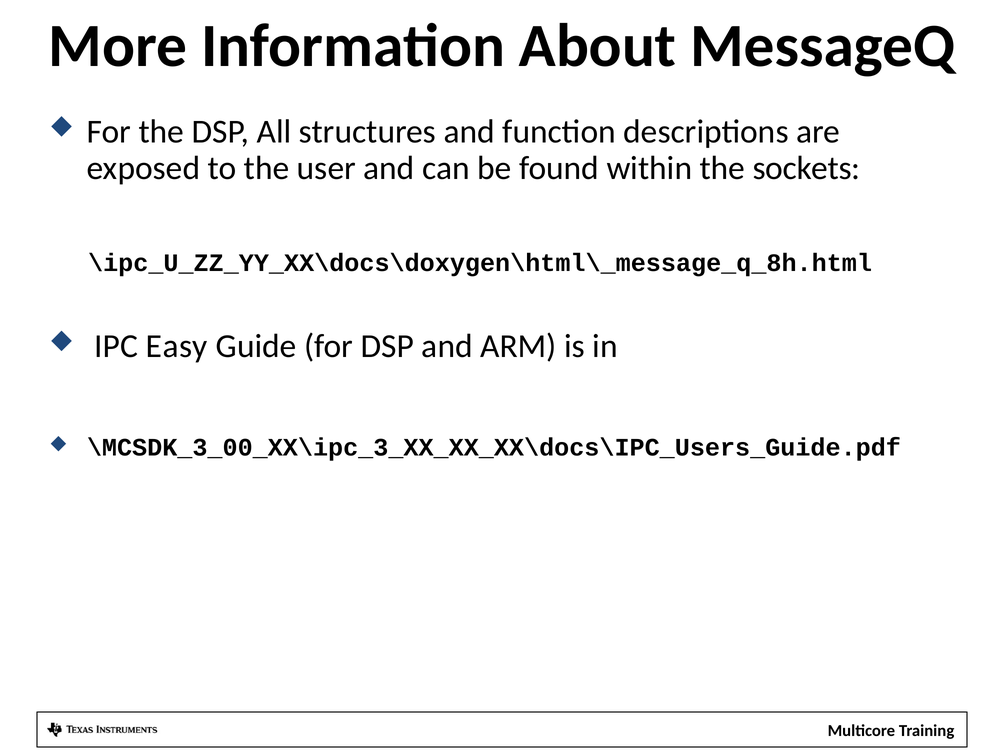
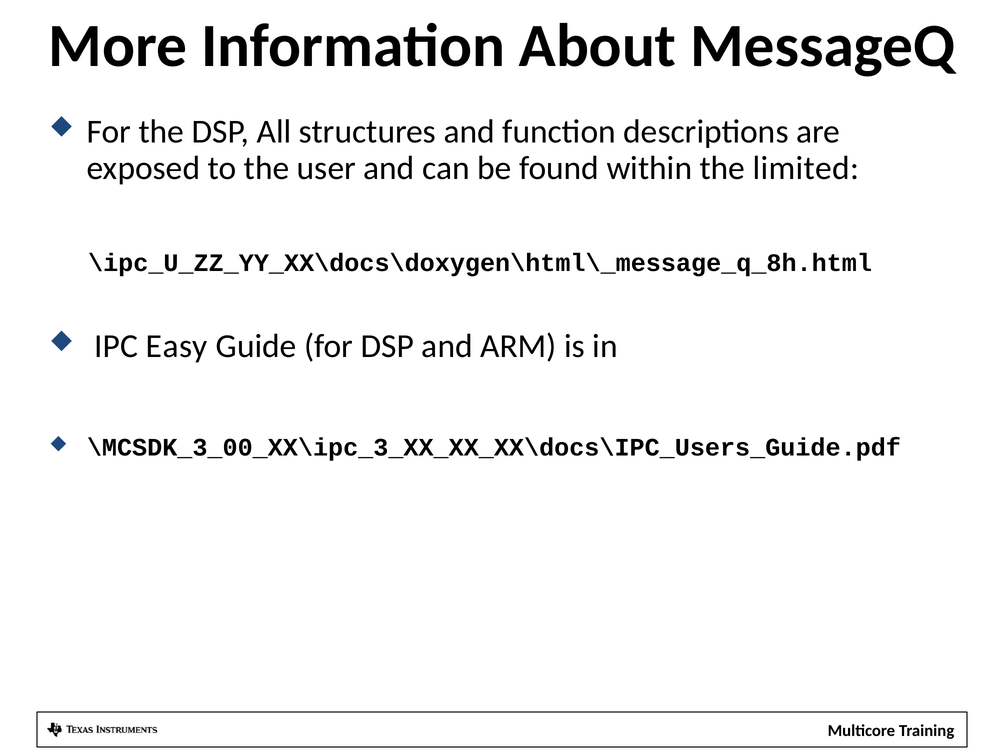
sockets: sockets -> limited
